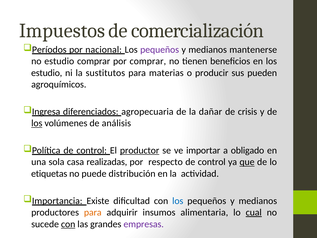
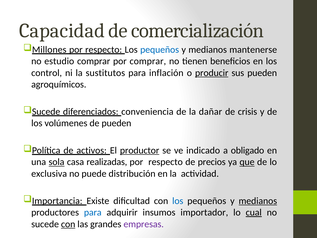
Impuestos: Impuestos -> Capacidad
Períodos: Períodos -> Millones
nacional at (104, 50): nacional -> respecto
pequeños at (160, 50) colour: purple -> blue
estudio at (47, 73): estudio -> control
materias: materias -> inflación
producir underline: none -> present
Ingresa at (46, 112): Ingresa -> Sucede
agropecuaria: agropecuaria -> conveniencia
los at (37, 123) underline: present -> none
de análisis: análisis -> pueden
Política de control: control -> activos
importar: importar -> indicado
sola underline: none -> present
control at (212, 162): control -> precios
etiquetas: etiquetas -> exclusiva
medianos at (258, 201) underline: none -> present
para at (93, 212) colour: orange -> blue
alimentaria: alimentaria -> importador
